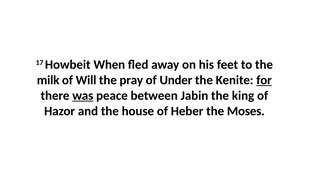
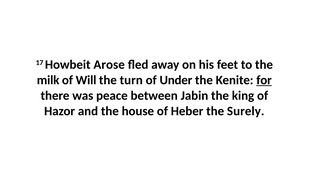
When: When -> Arose
pray: pray -> turn
was underline: present -> none
Moses: Moses -> Surely
